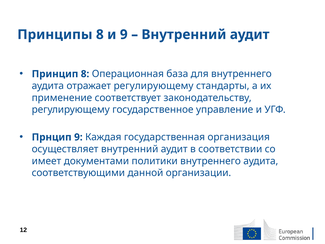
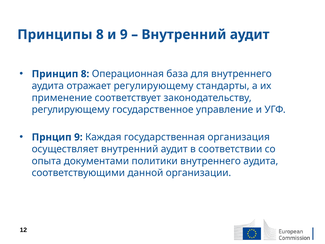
имеет: имеет -> опыта
